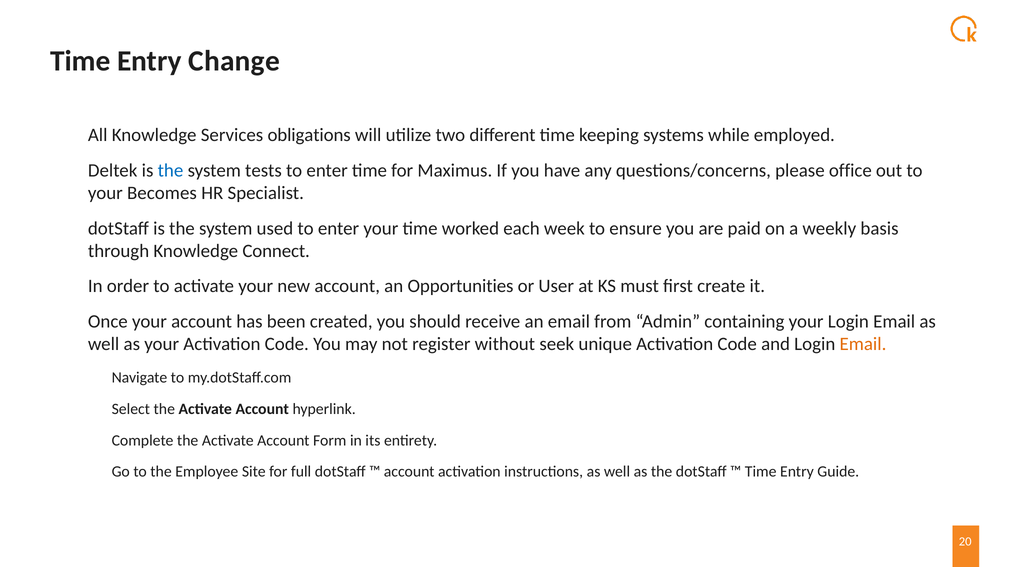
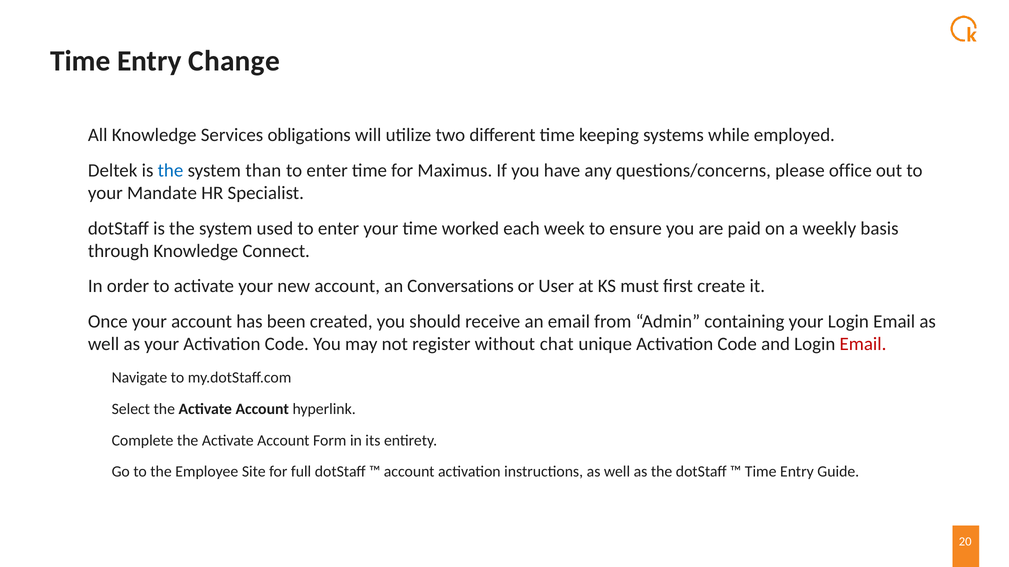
tests: tests -> than
Becomes: Becomes -> Mandate
Opportunities: Opportunities -> Conversations
seek: seek -> chat
Email at (863, 345) colour: orange -> red
